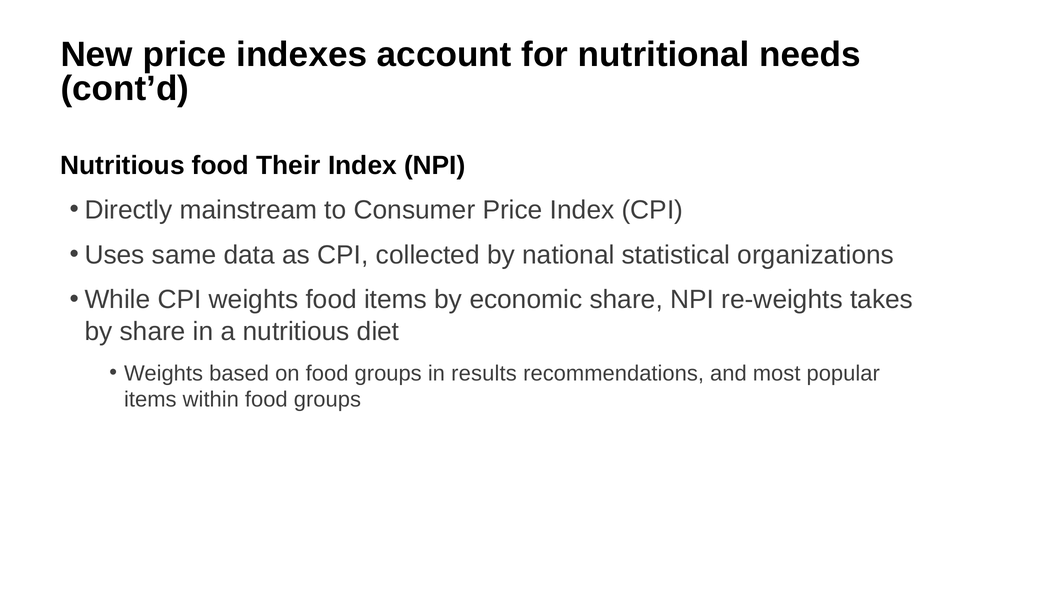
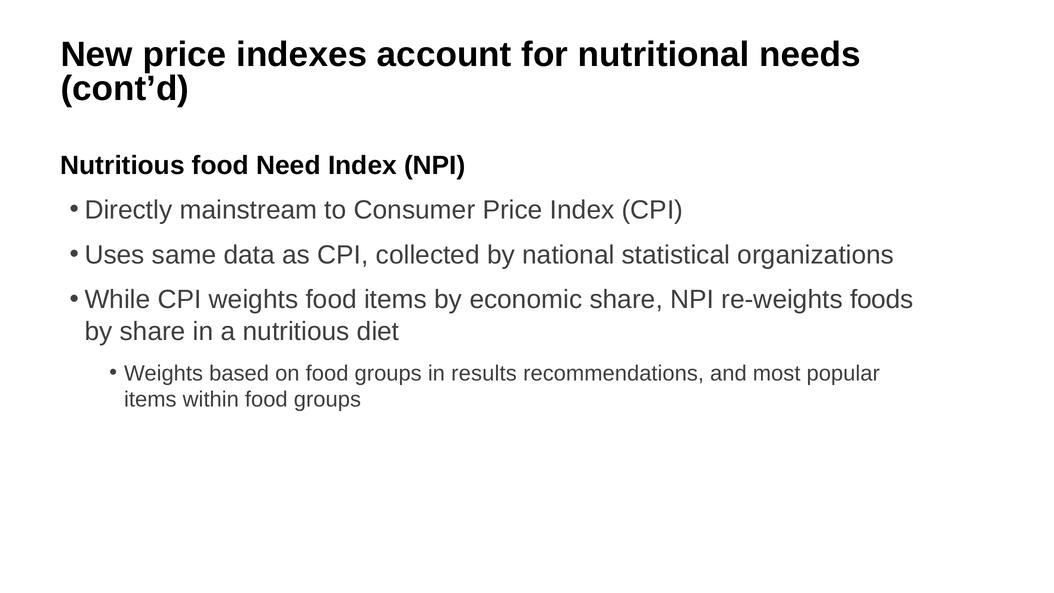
Their: Their -> Need
takes: takes -> foods
